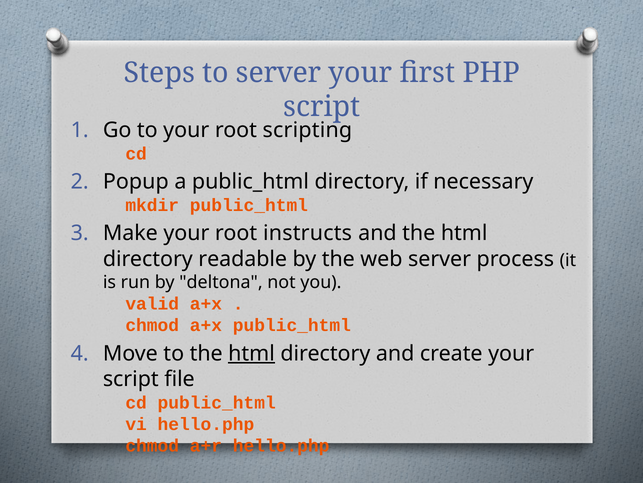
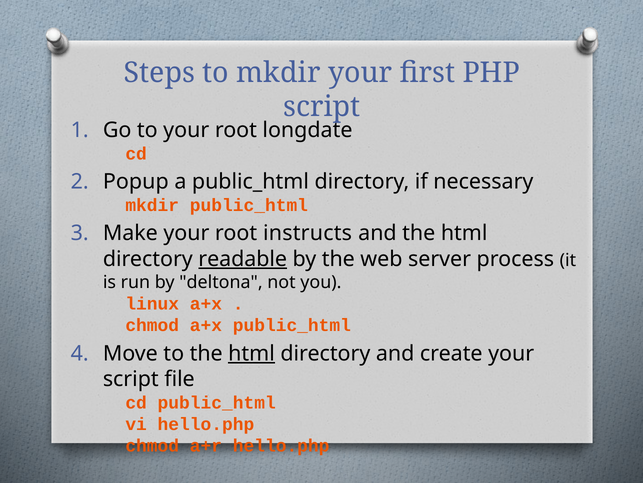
to server: server -> mkdir
scripting: scripting -> longdate
readable underline: none -> present
valid: valid -> linux
